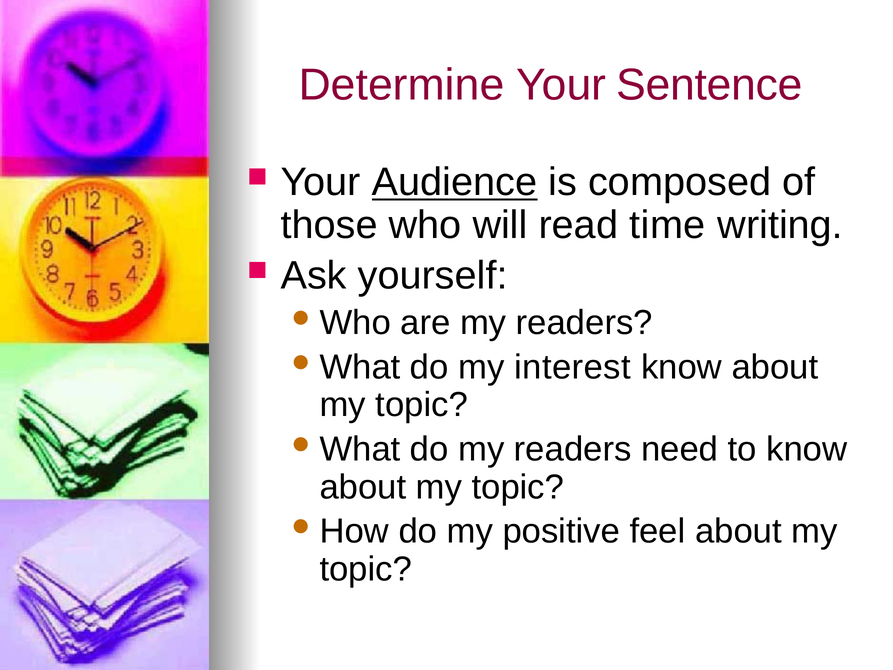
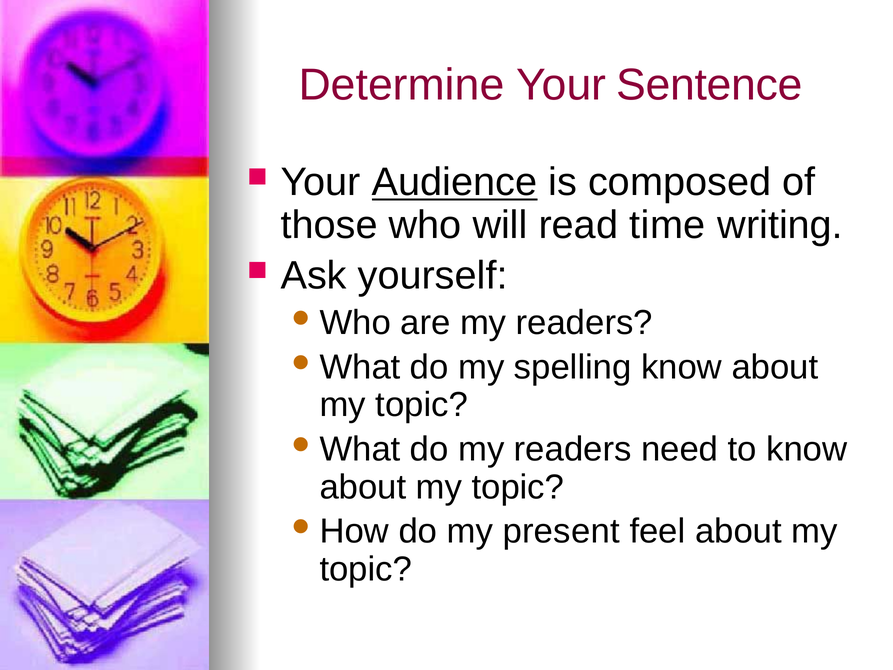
interest: interest -> spelling
positive: positive -> present
